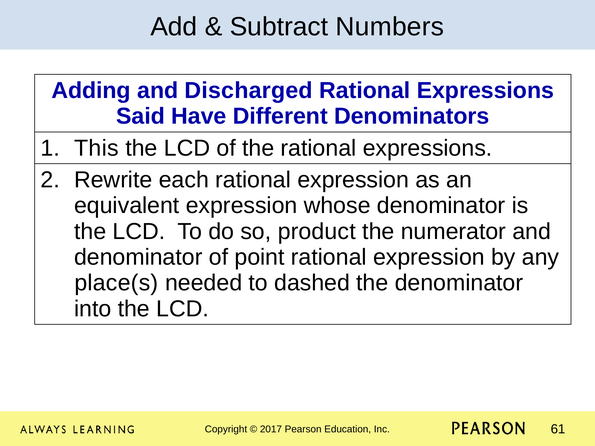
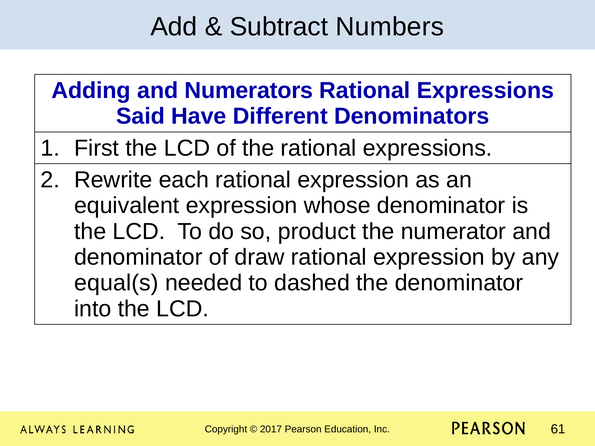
Discharged: Discharged -> Numerators
This: This -> First
point: point -> draw
place(s: place(s -> equal(s
